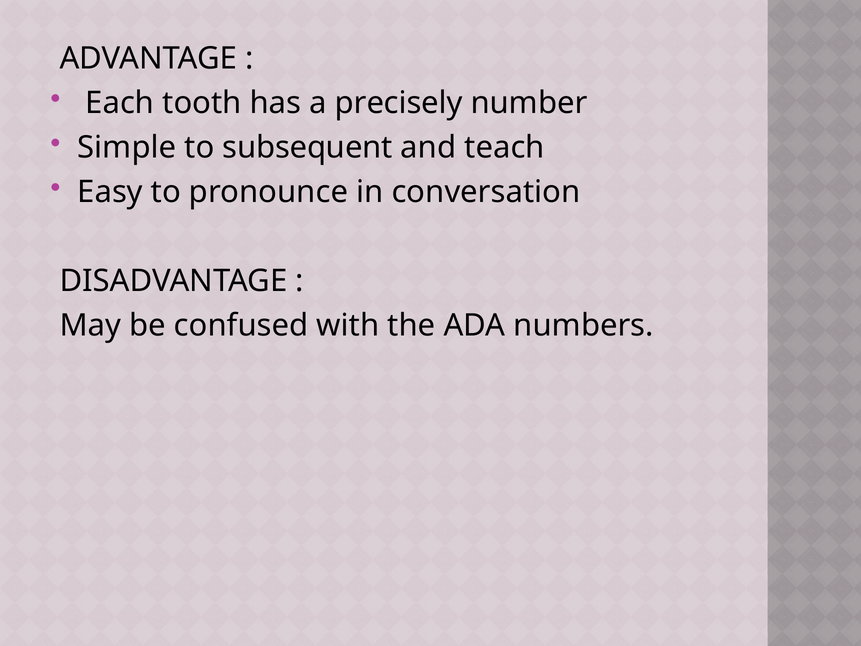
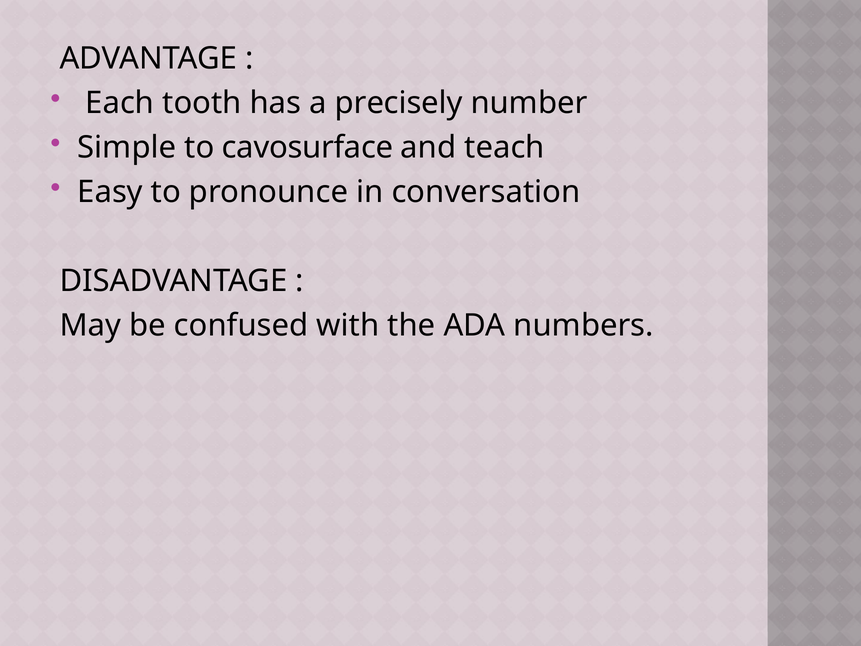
subsequent: subsequent -> cavosurface
